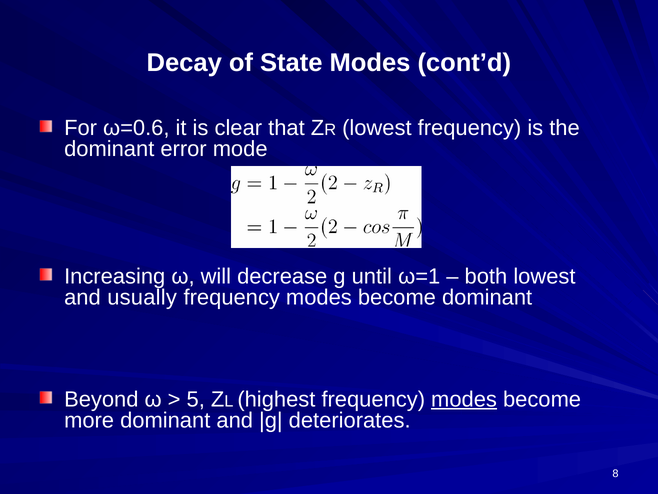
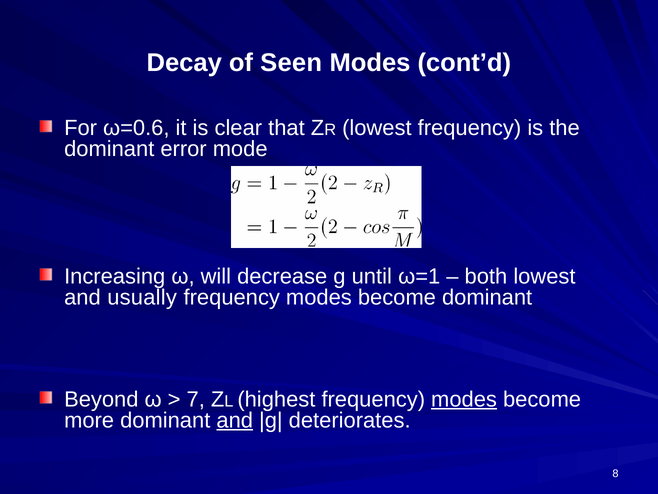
State: State -> Seen
5: 5 -> 7
and at (235, 420) underline: none -> present
